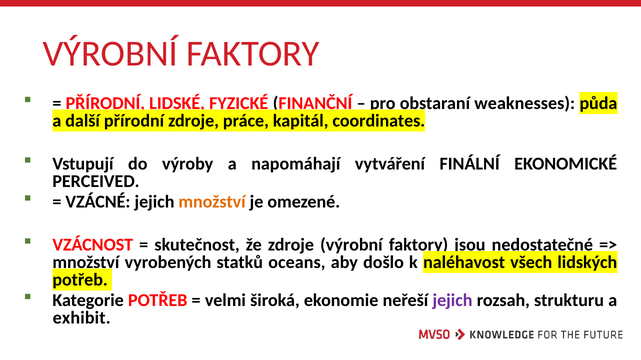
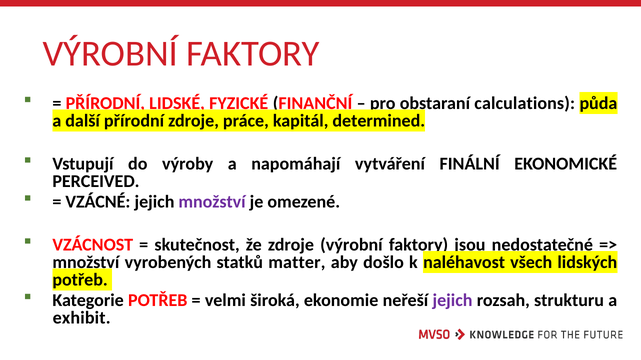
weaknesses: weaknesses -> calculations
coordinates: coordinates -> determined
množství at (212, 202) colour: orange -> purple
oceans: oceans -> matter
